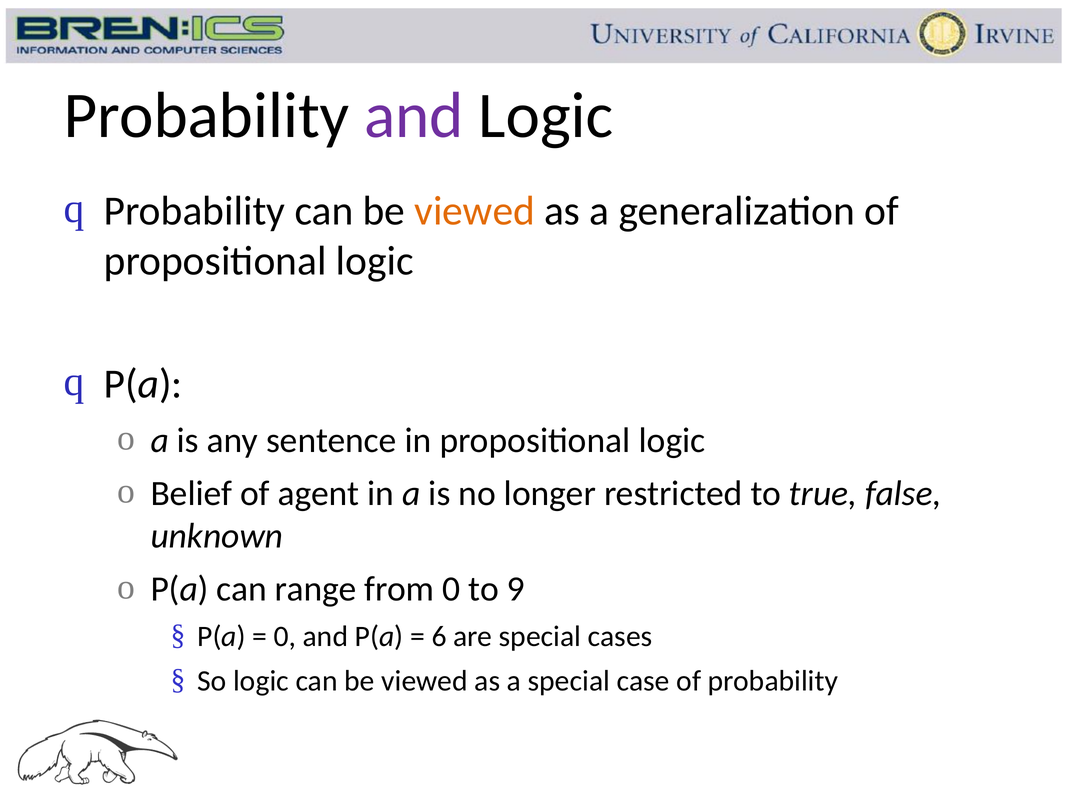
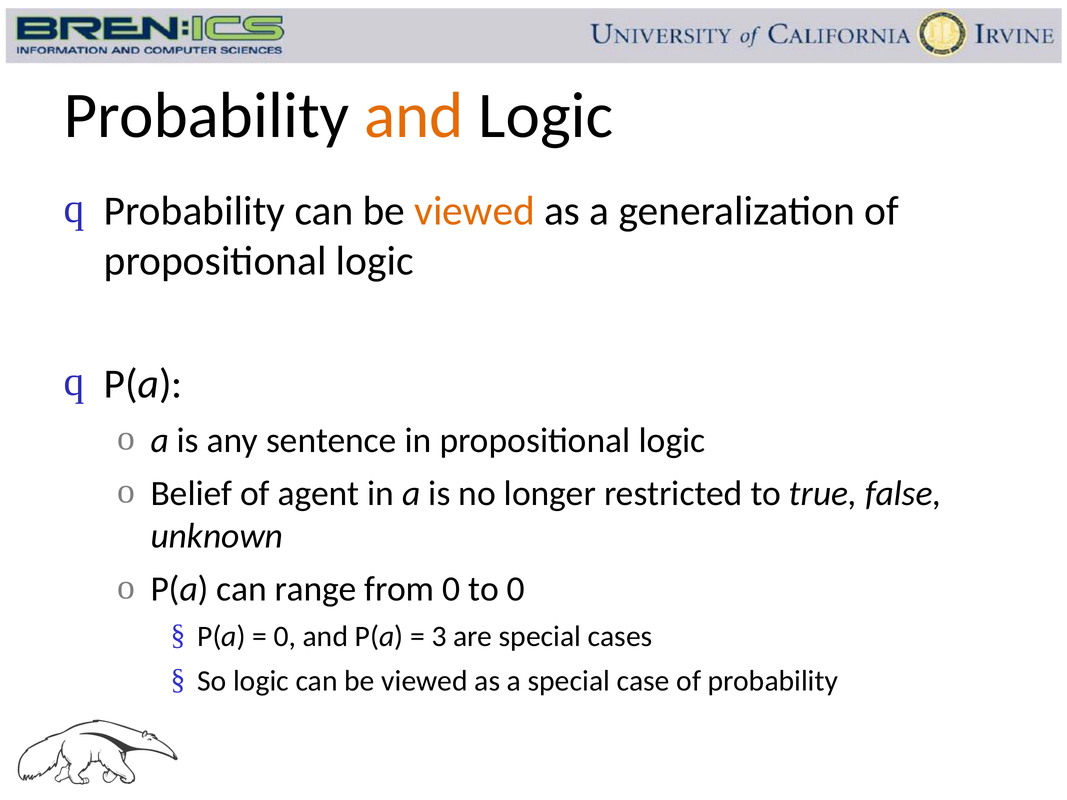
and at (414, 116) colour: purple -> orange
to 9: 9 -> 0
6: 6 -> 3
